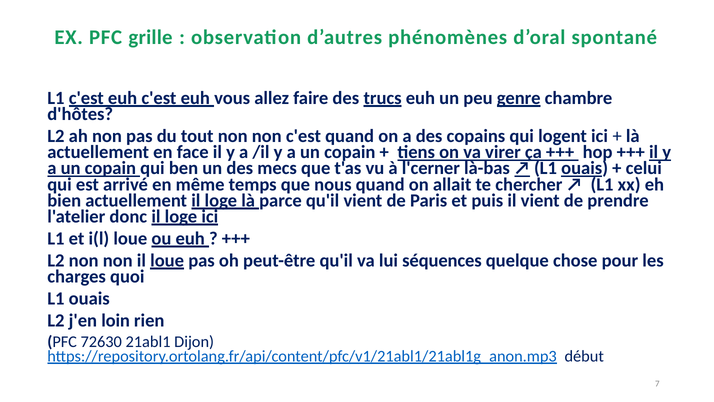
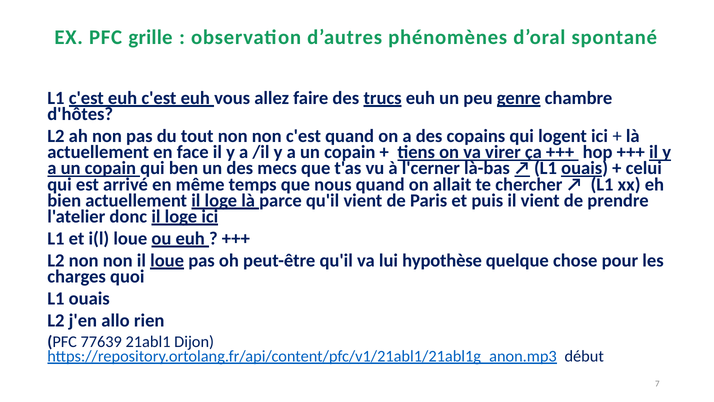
séquences: séquences -> hypothèse
loin: loin -> allo
72630: 72630 -> 77639
